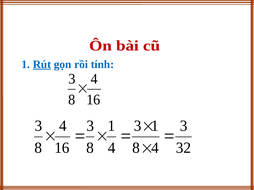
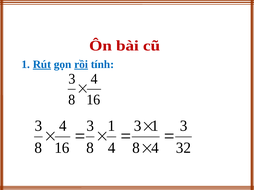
rồi underline: none -> present
